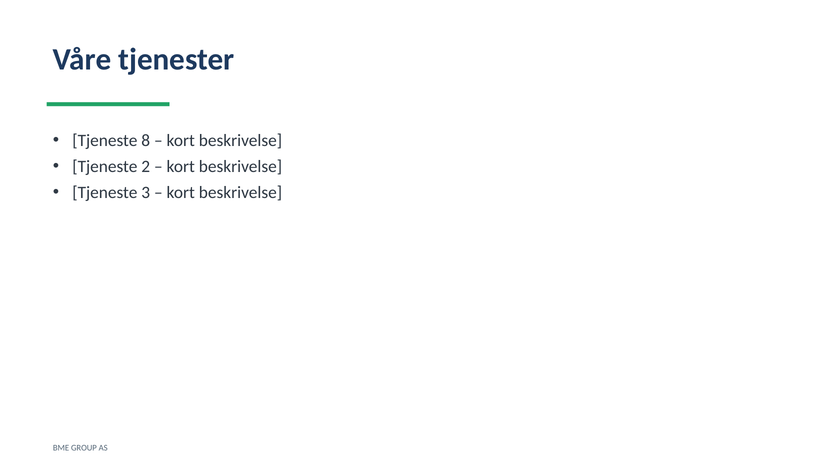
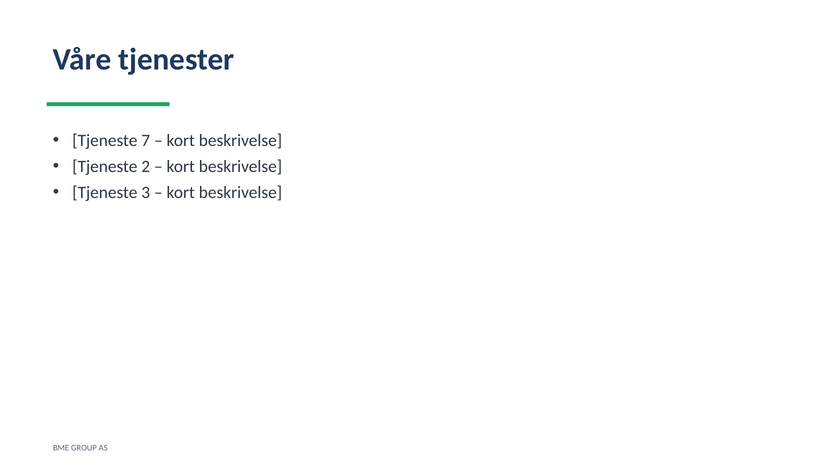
8: 8 -> 7
